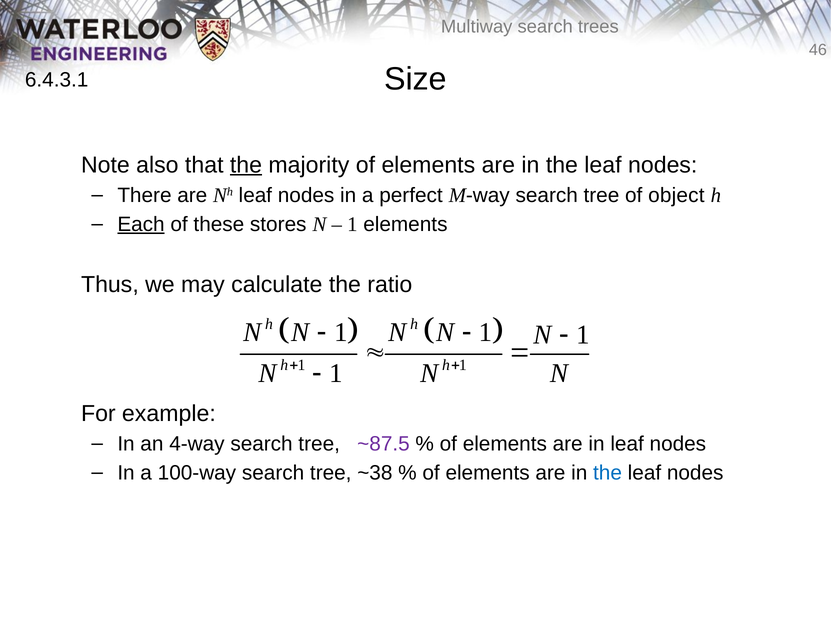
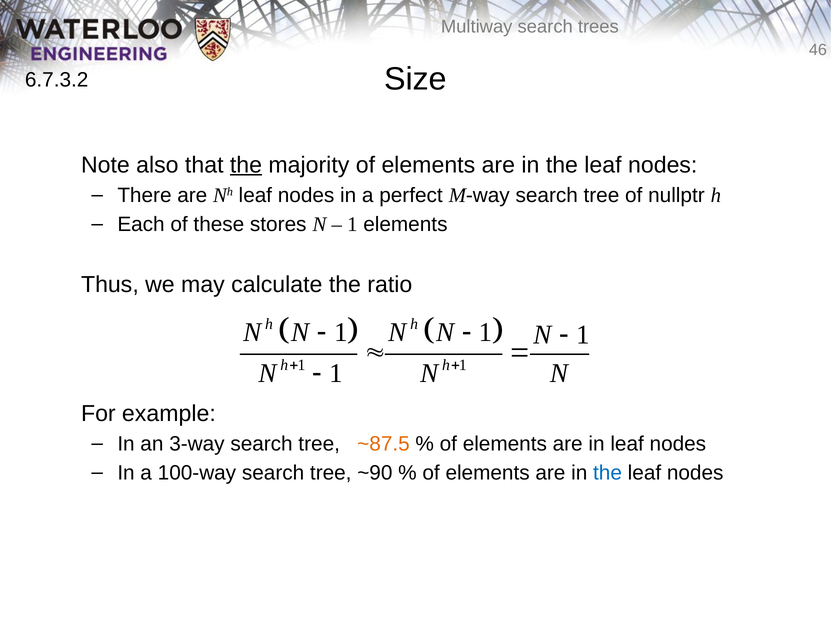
6.4.3.1: 6.4.3.1 -> 6.7.3.2
object: object -> nullptr
Each underline: present -> none
4-way: 4-way -> 3-way
~87.5 colour: purple -> orange
~38: ~38 -> ~90
